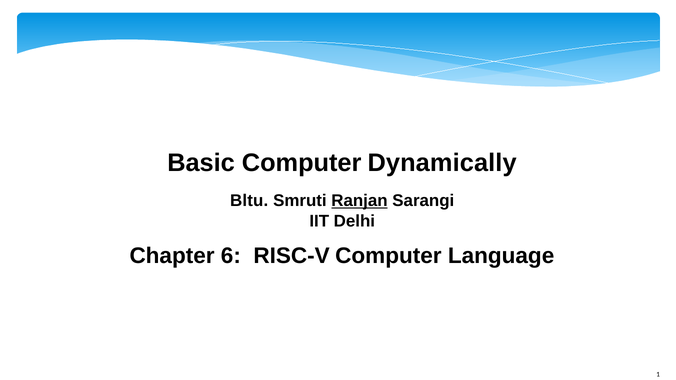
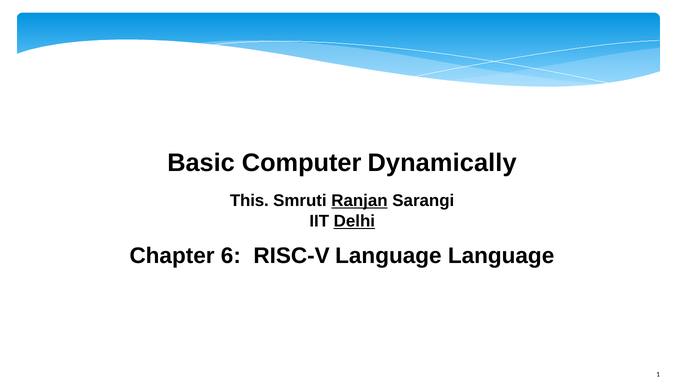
Bltu: Bltu -> This
Delhi underline: none -> present
RISC-V Computer: Computer -> Language
